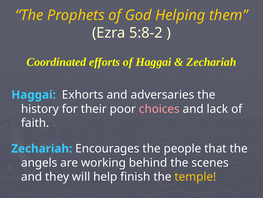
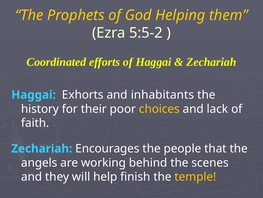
5:8-2: 5:8-2 -> 5:5-2
adversaries: adversaries -> inhabitants
choices colour: pink -> yellow
